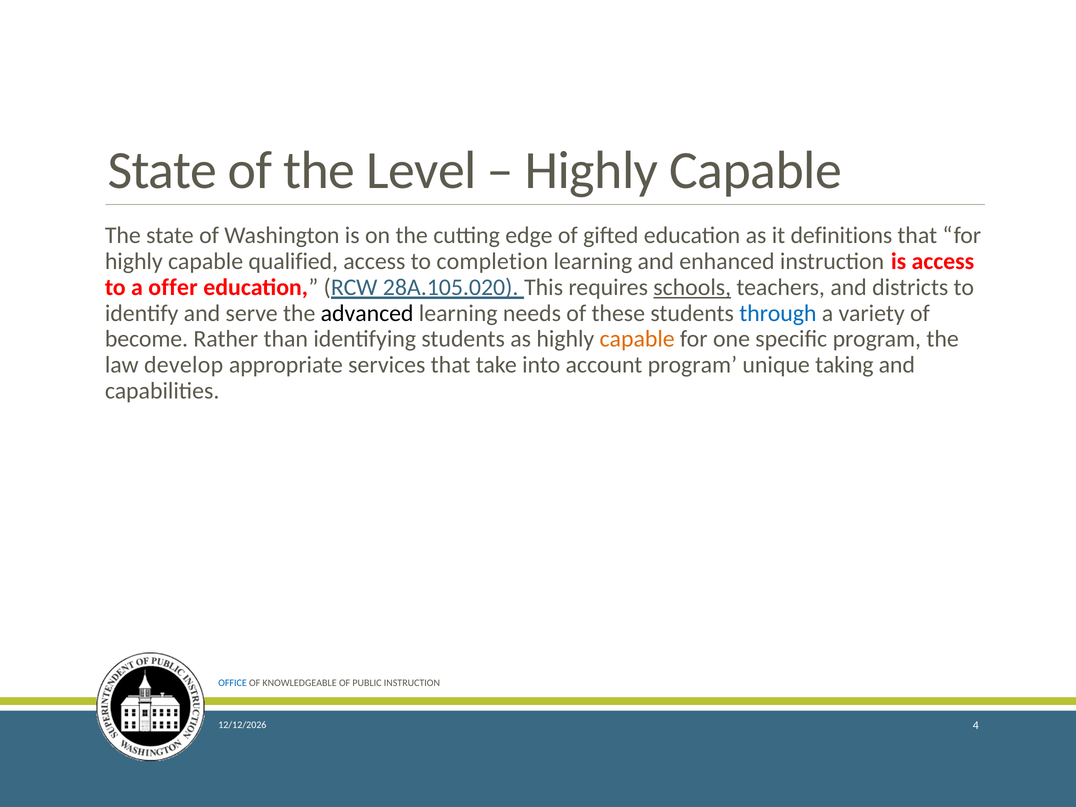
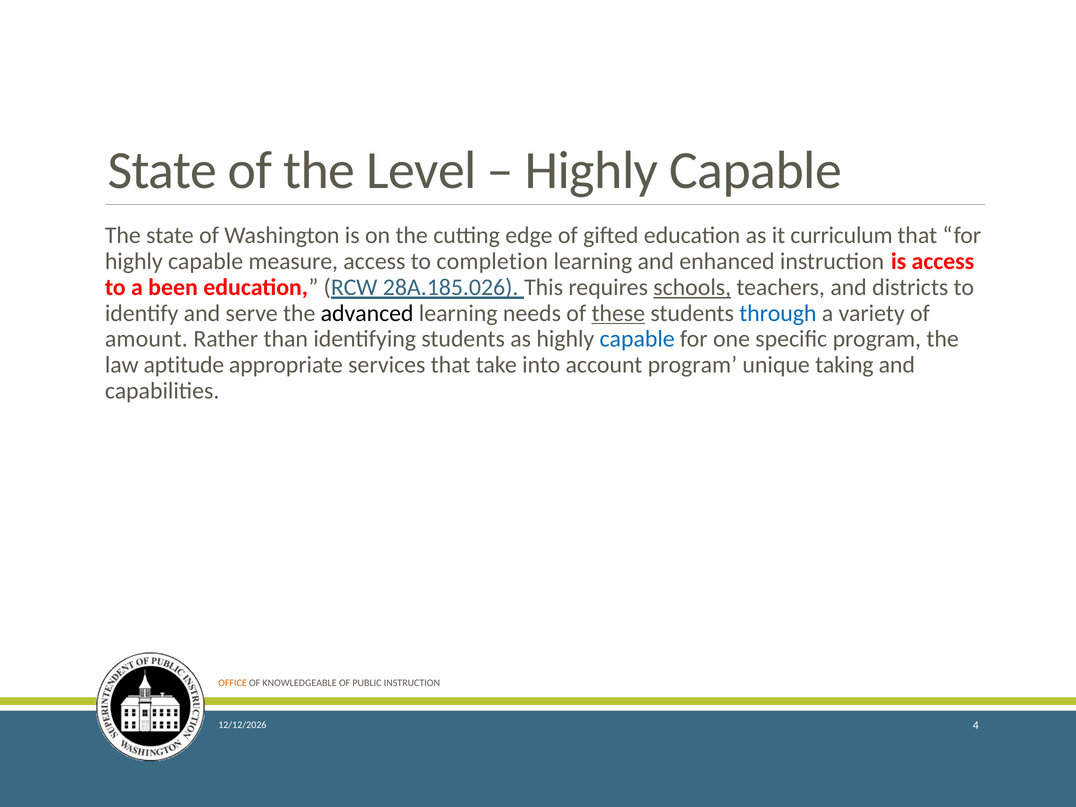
definitions: definitions -> curriculum
qualified: qualified -> measure
offer: offer -> been
28A.105.020: 28A.105.020 -> 28A.185.026
these underline: none -> present
become: become -> amount
capable at (637, 339) colour: orange -> blue
develop: develop -> aptitude
OFFICE colour: blue -> orange
